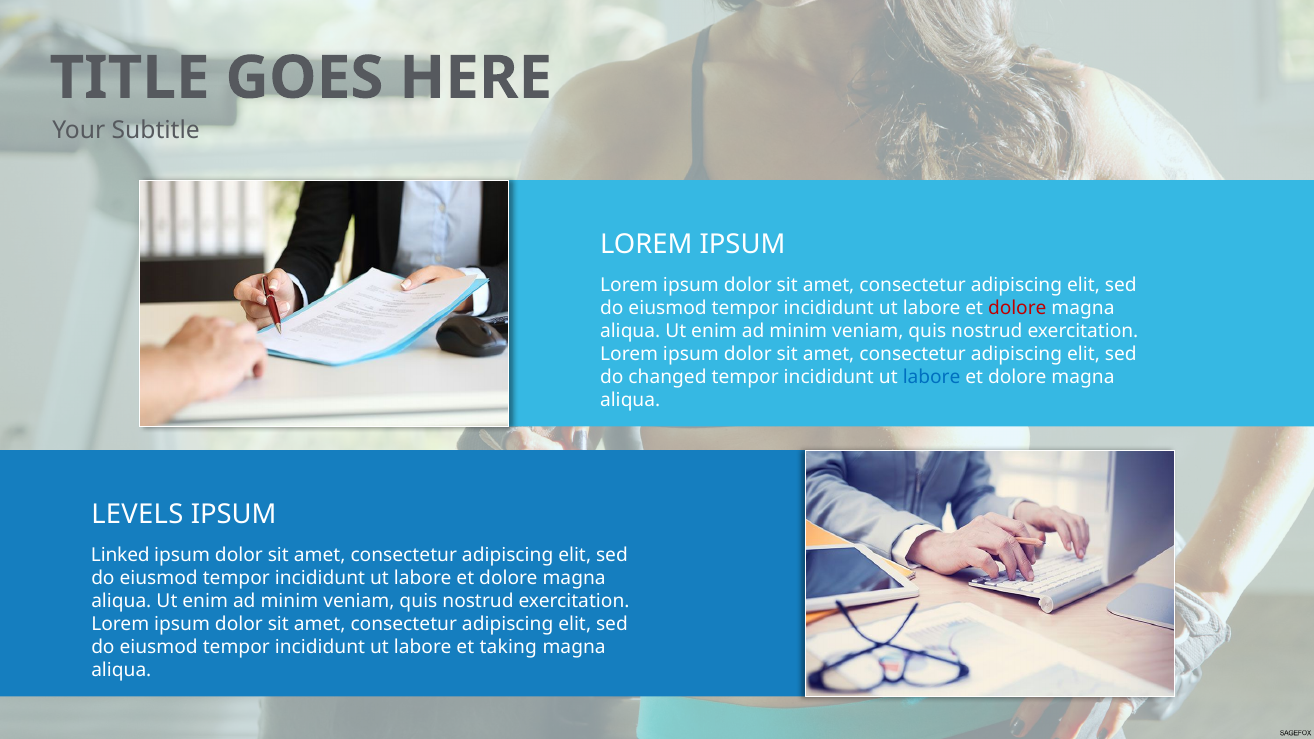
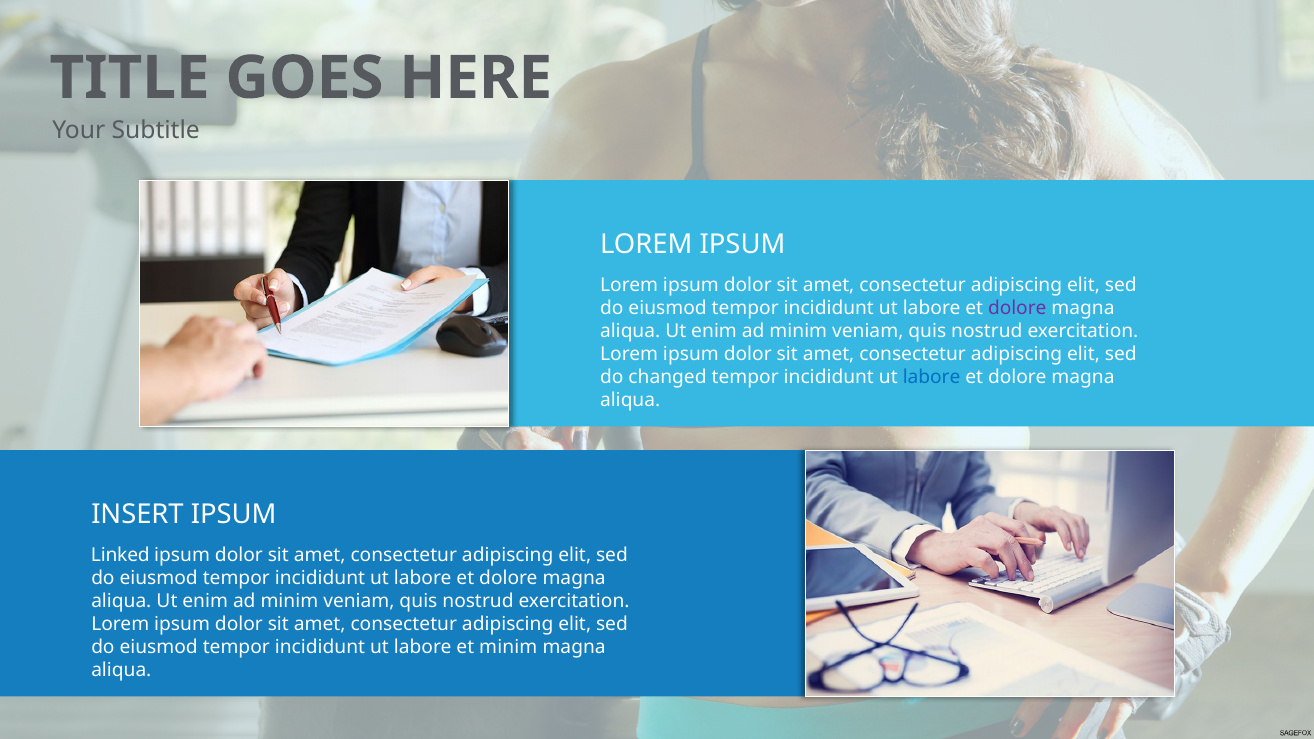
dolore at (1017, 308) colour: red -> purple
LEVELS: LEVELS -> INSERT
et taking: taking -> minim
